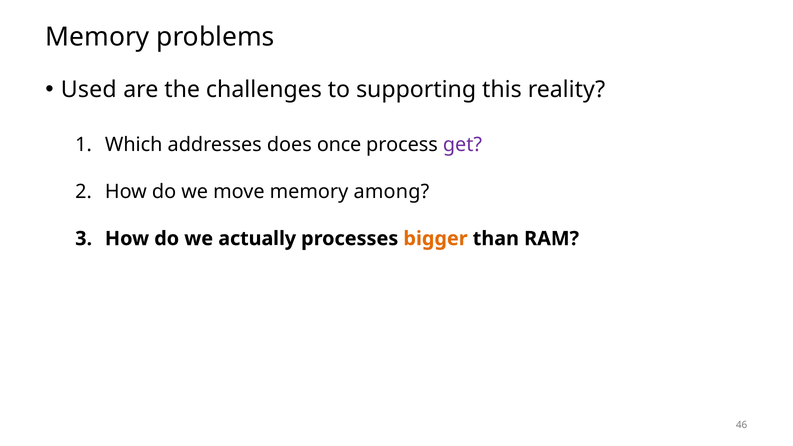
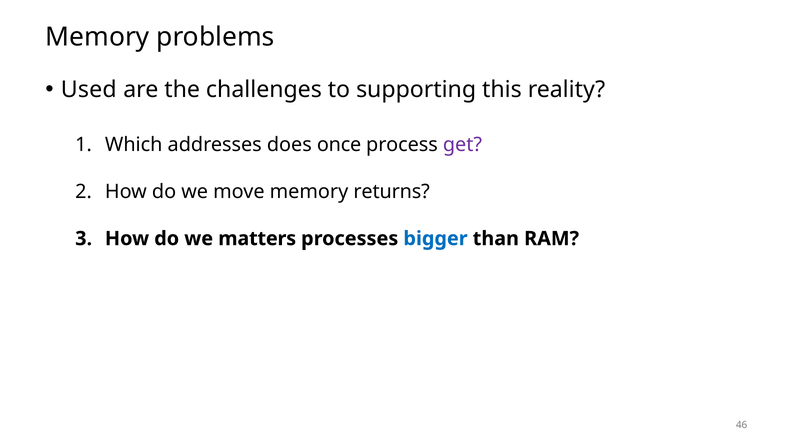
among: among -> returns
actually: actually -> matters
bigger colour: orange -> blue
